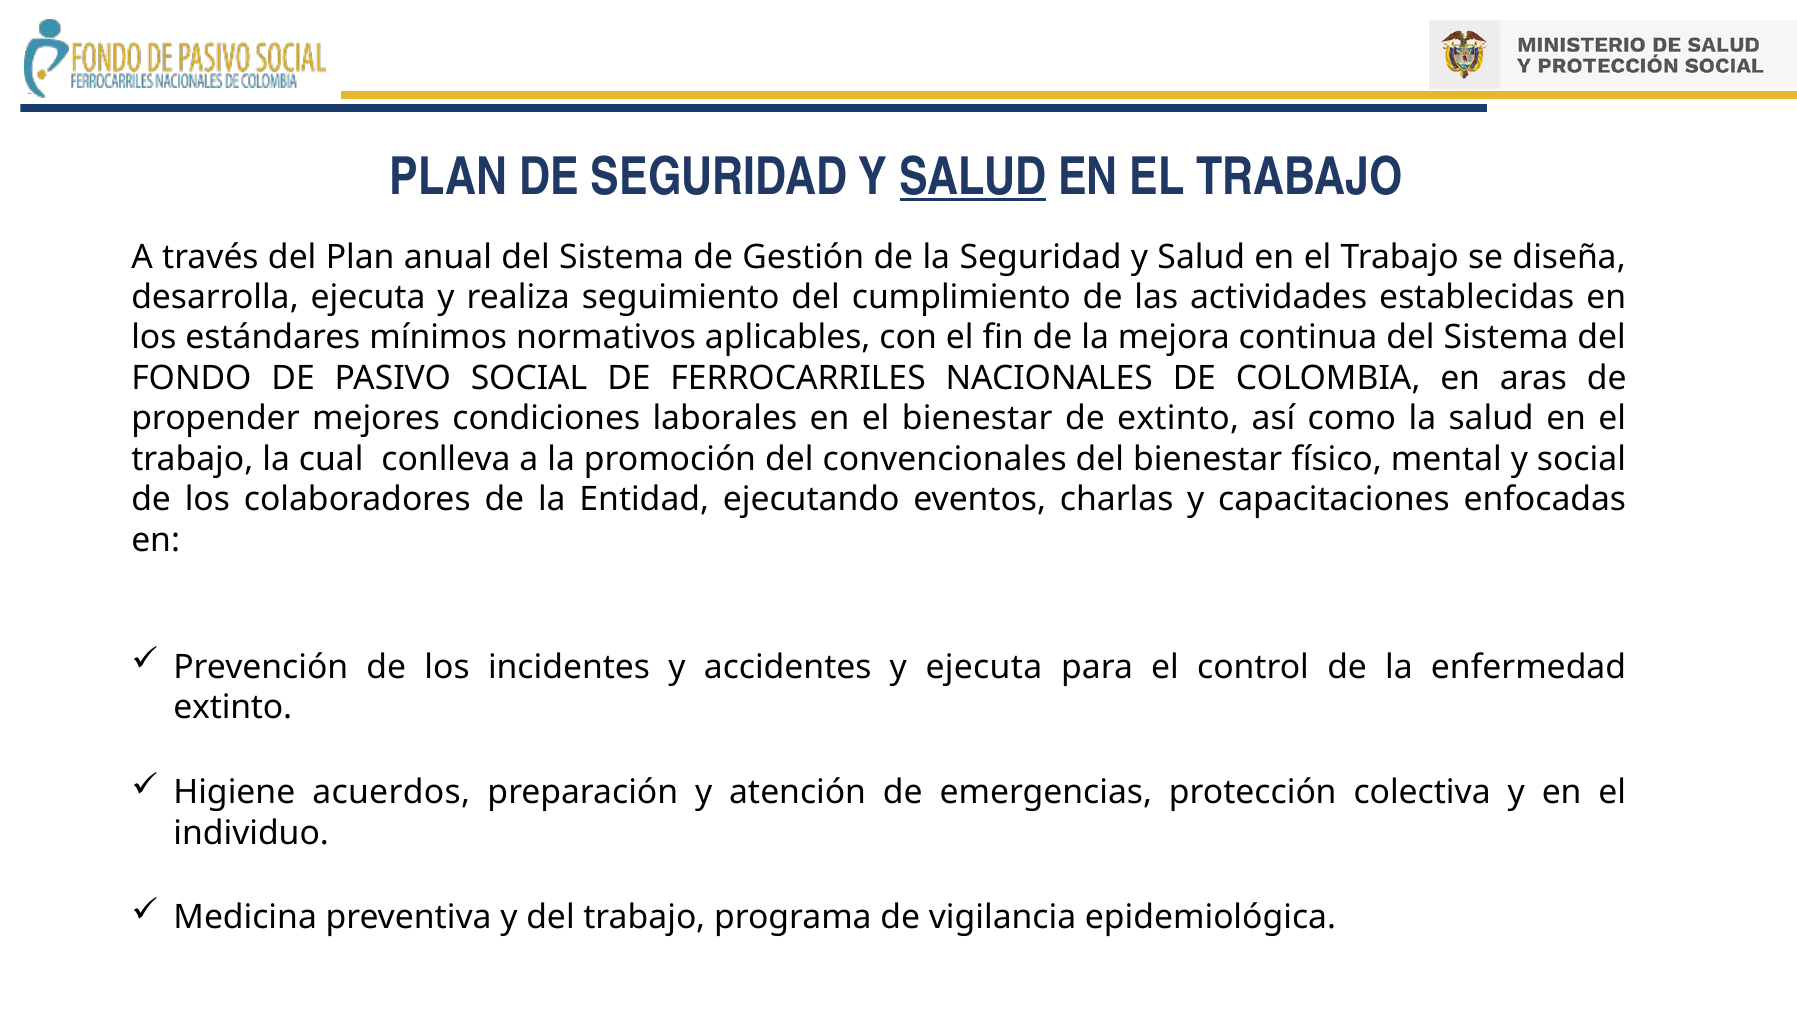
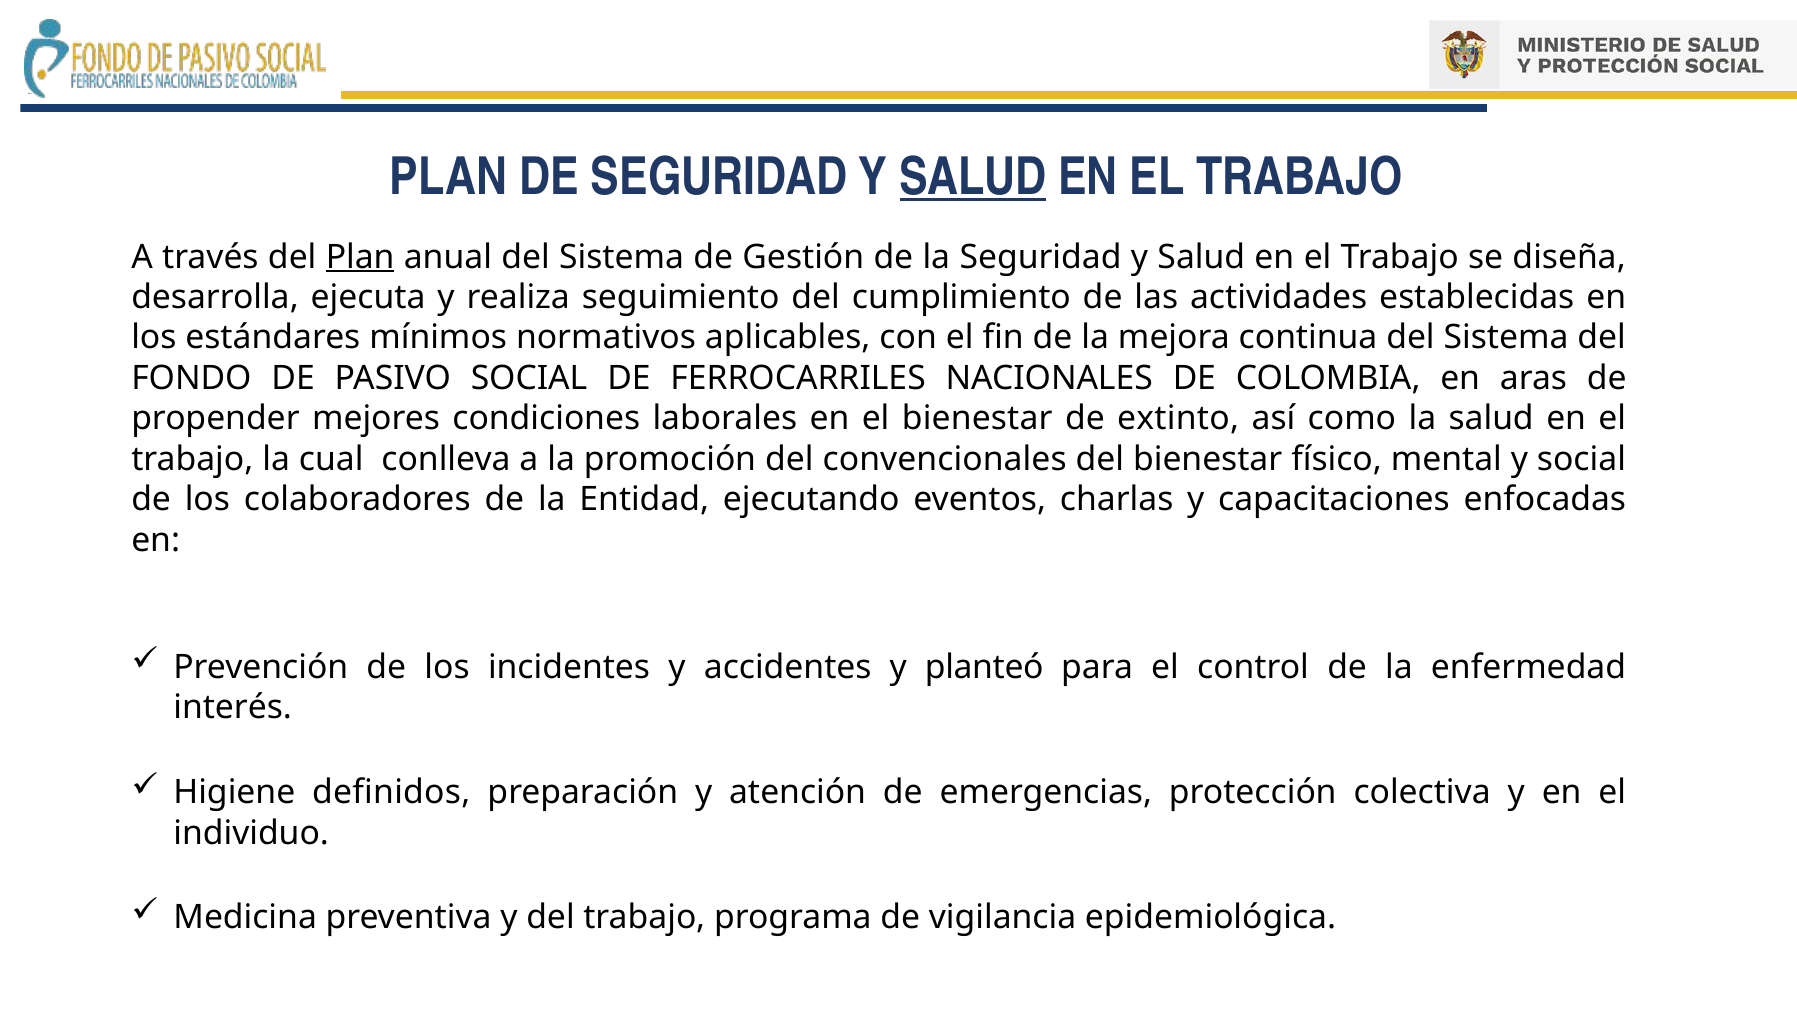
Plan at (360, 257) underline: none -> present
y ejecuta: ejecuta -> planteó
extinto at (233, 708): extinto -> interés
acuerdos: acuerdos -> definidos
